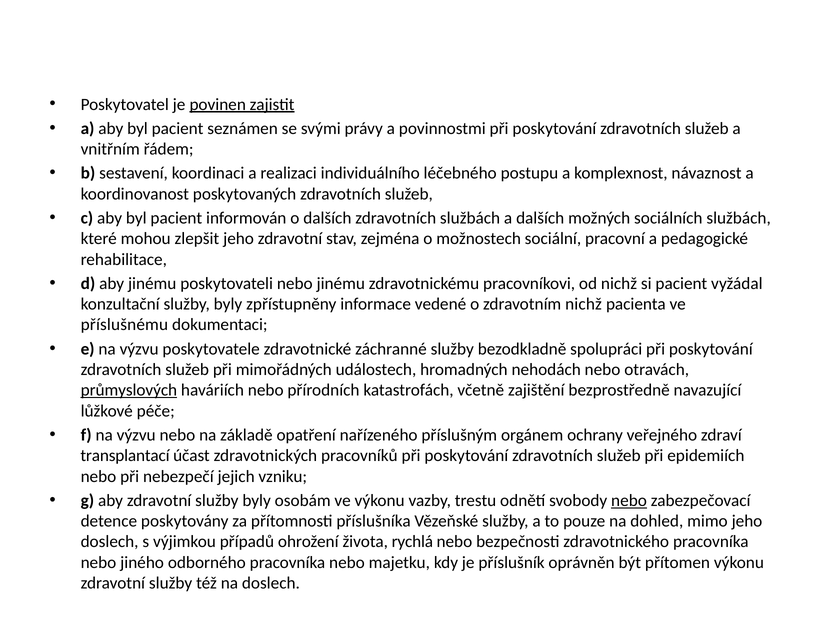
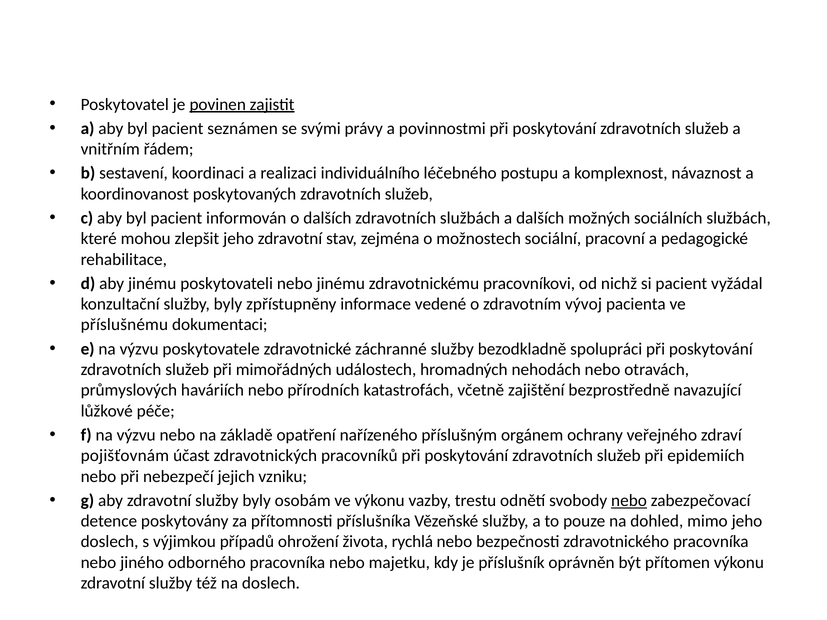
zdravotním nichž: nichž -> vývoj
průmyslových underline: present -> none
transplantací: transplantací -> pojišťovnám
